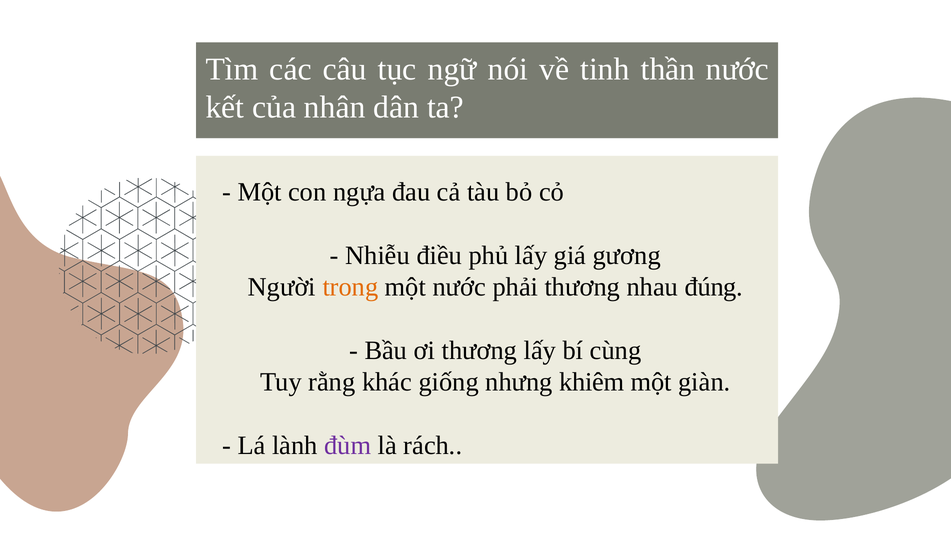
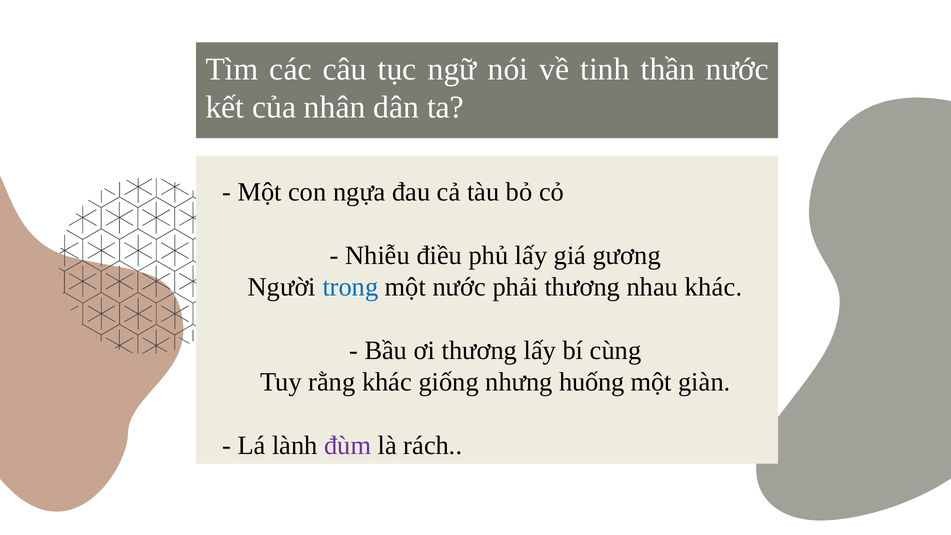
trong colour: orange -> blue
nhau đúng: đúng -> khác
khiêm: khiêm -> huống
